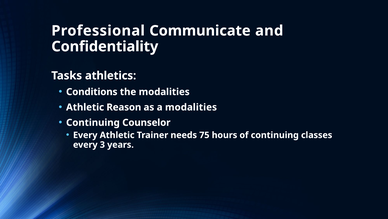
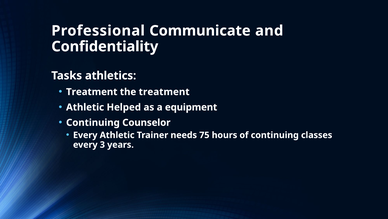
Conditions at (92, 92): Conditions -> Treatment
the modalities: modalities -> treatment
Reason: Reason -> Helped
a modalities: modalities -> equipment
